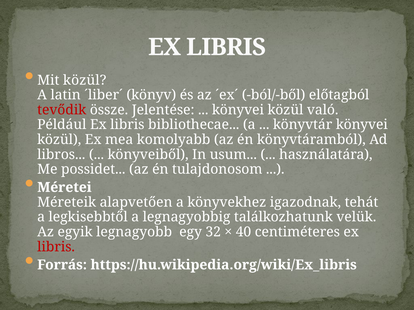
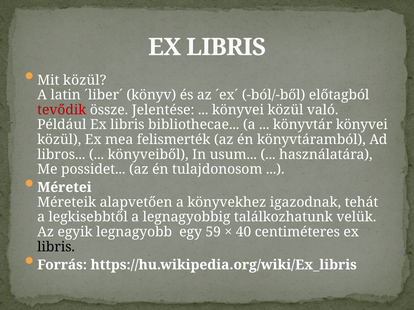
komolyabb: komolyabb -> felismerték
32: 32 -> 59
libris at (56, 247) colour: red -> black
